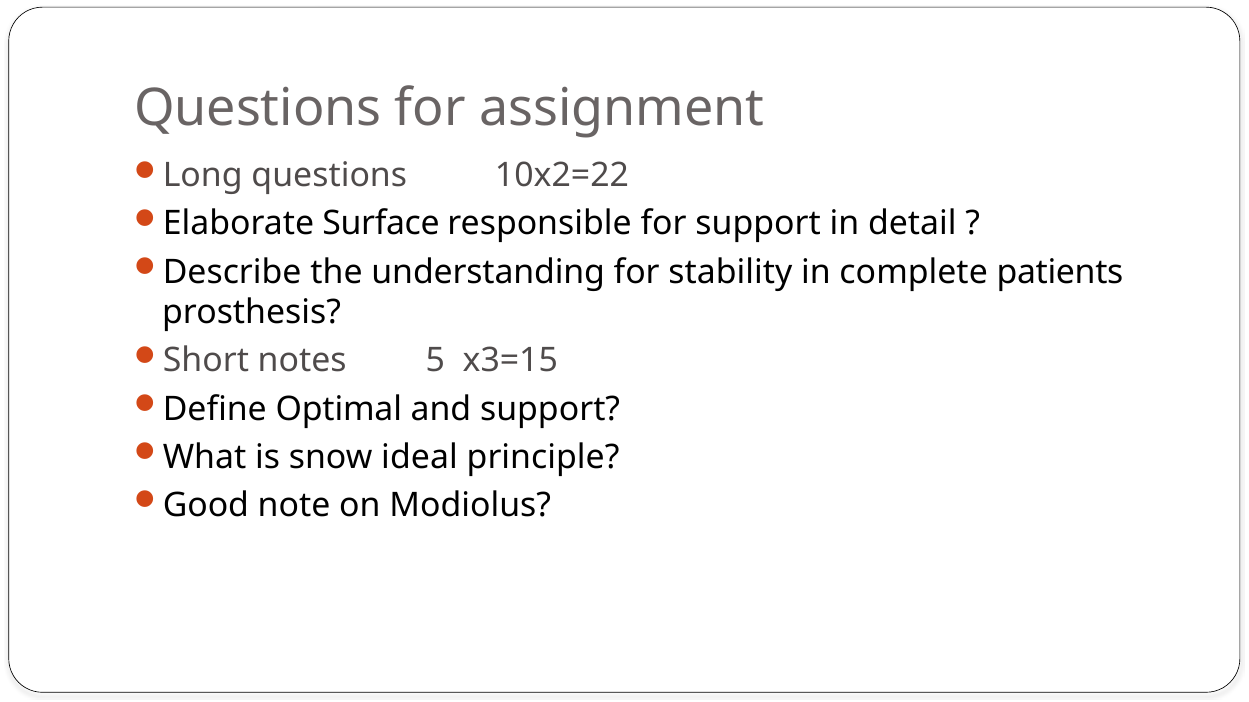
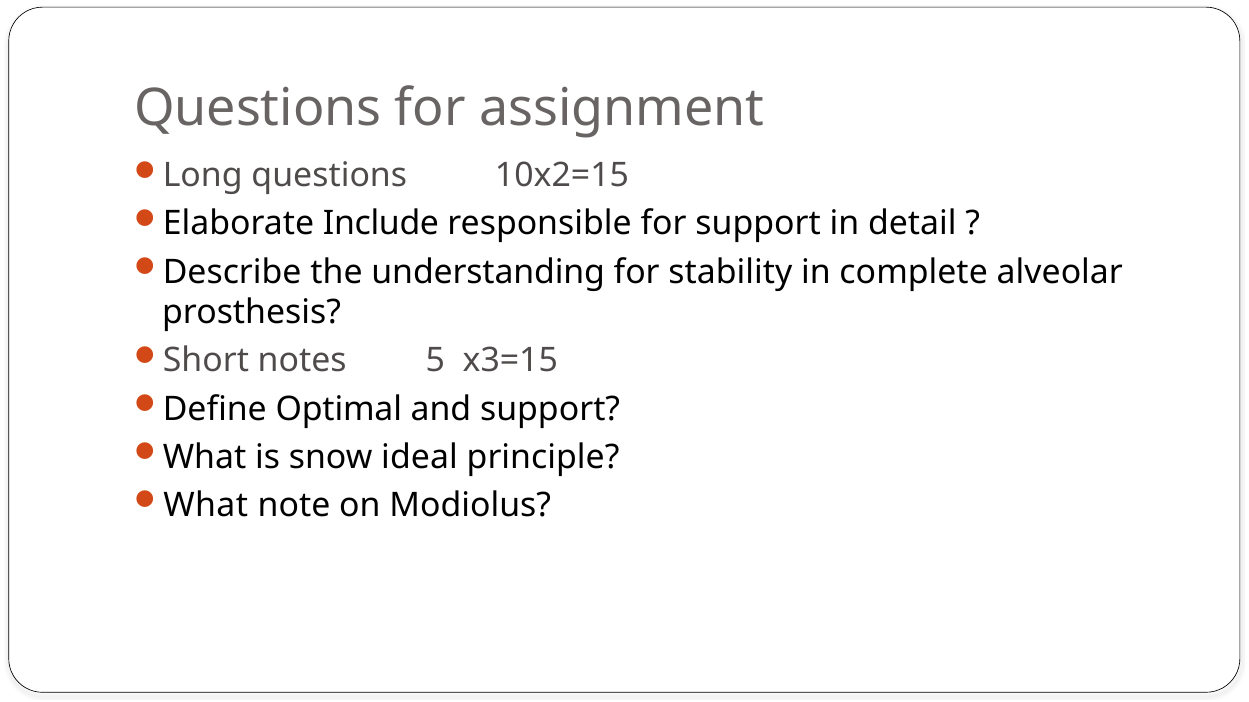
10x2=22: 10x2=22 -> 10x2=15
Surface: Surface -> Include
patients: patients -> alveolar
Good at (206, 506): Good -> What
